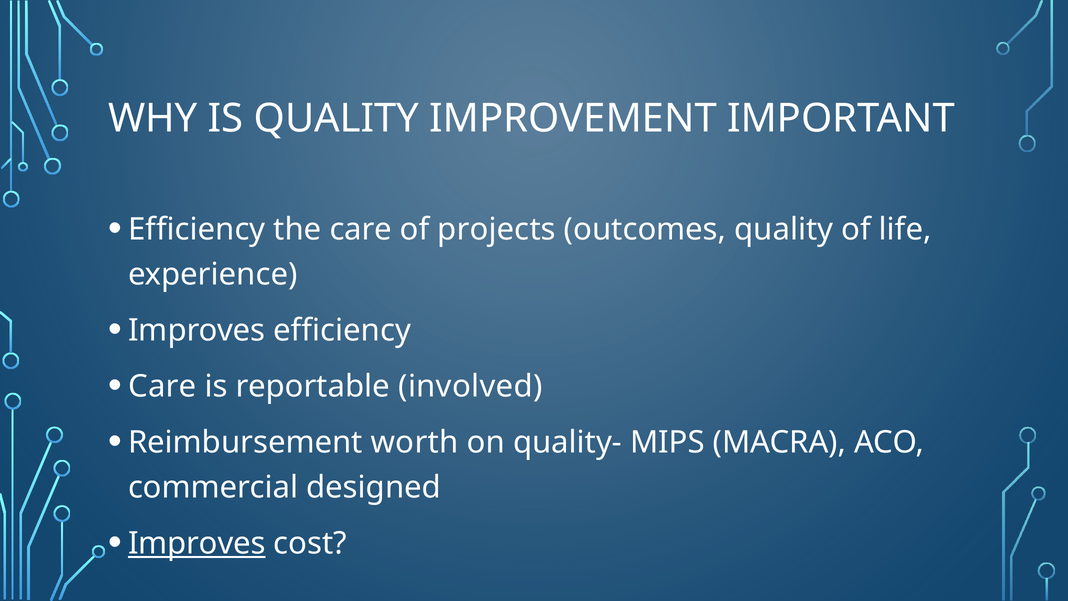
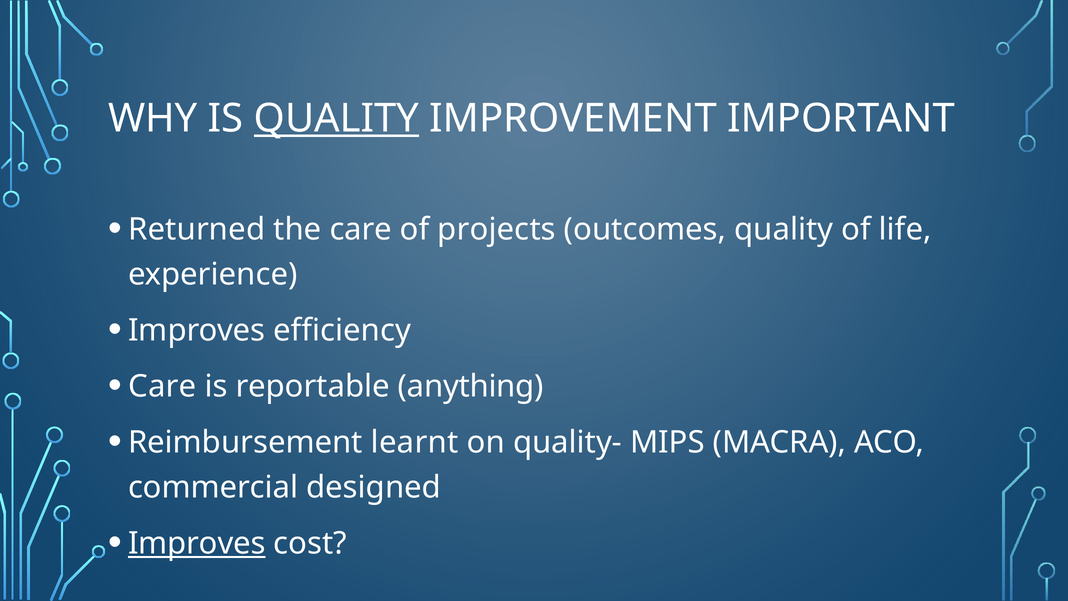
QUALITY at (336, 119) underline: none -> present
Efficiency at (197, 229): Efficiency -> Returned
involved: involved -> anything
worth: worth -> learnt
